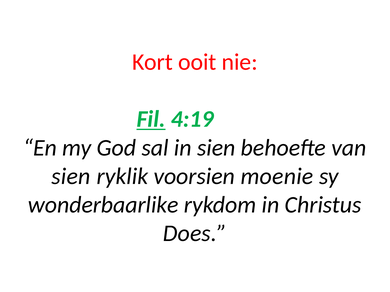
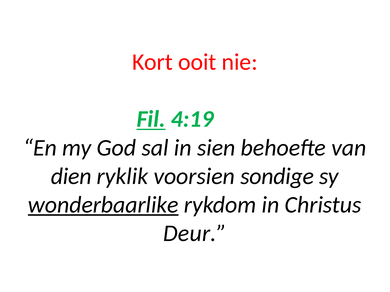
sien at (71, 176): sien -> dien
moenie: moenie -> sondige
wonderbaarlike underline: none -> present
Does: Does -> Deur
